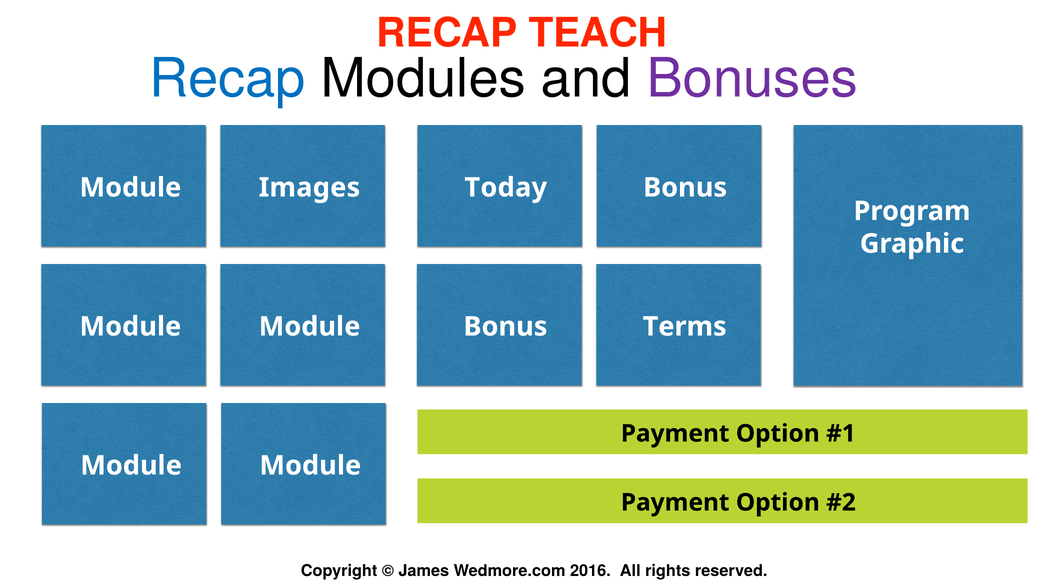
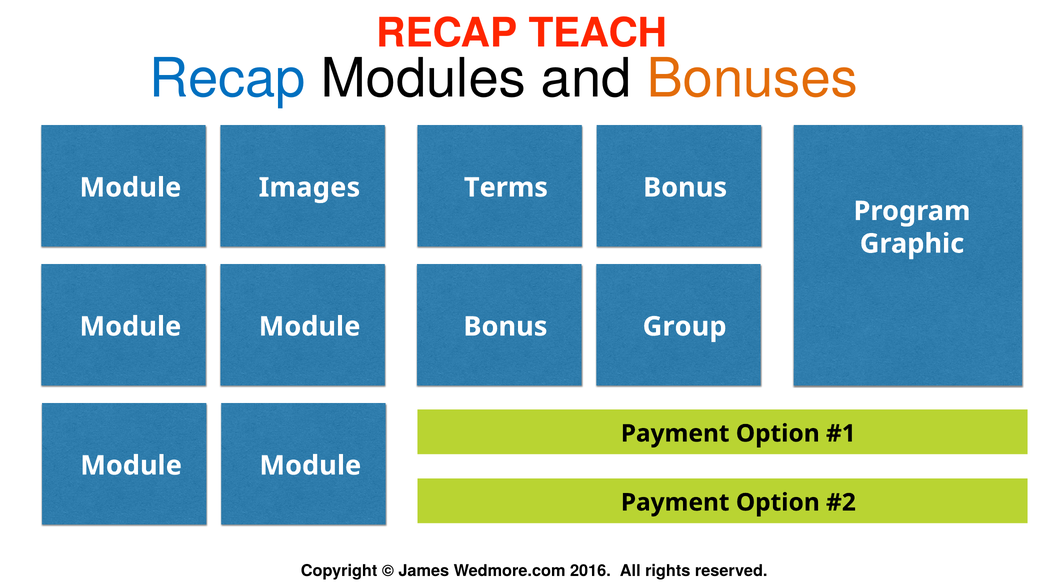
Bonuses colour: purple -> orange
Today: Today -> Terms
Terms: Terms -> Group
